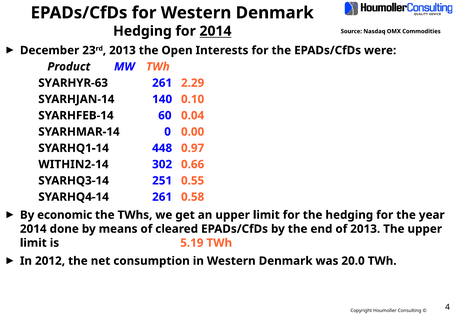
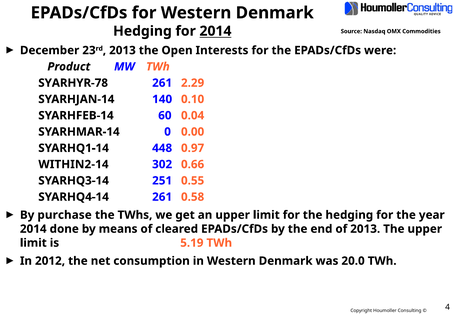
SYARHYR-63: SYARHYR-63 -> SYARHYR-78
economic: economic -> purchase
